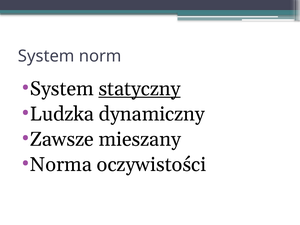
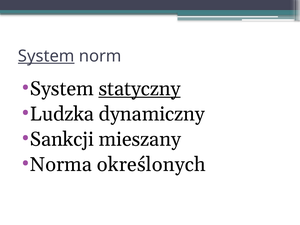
System at (46, 56) underline: none -> present
Zawsze: Zawsze -> Sankcji
oczywistości: oczywistości -> określonych
